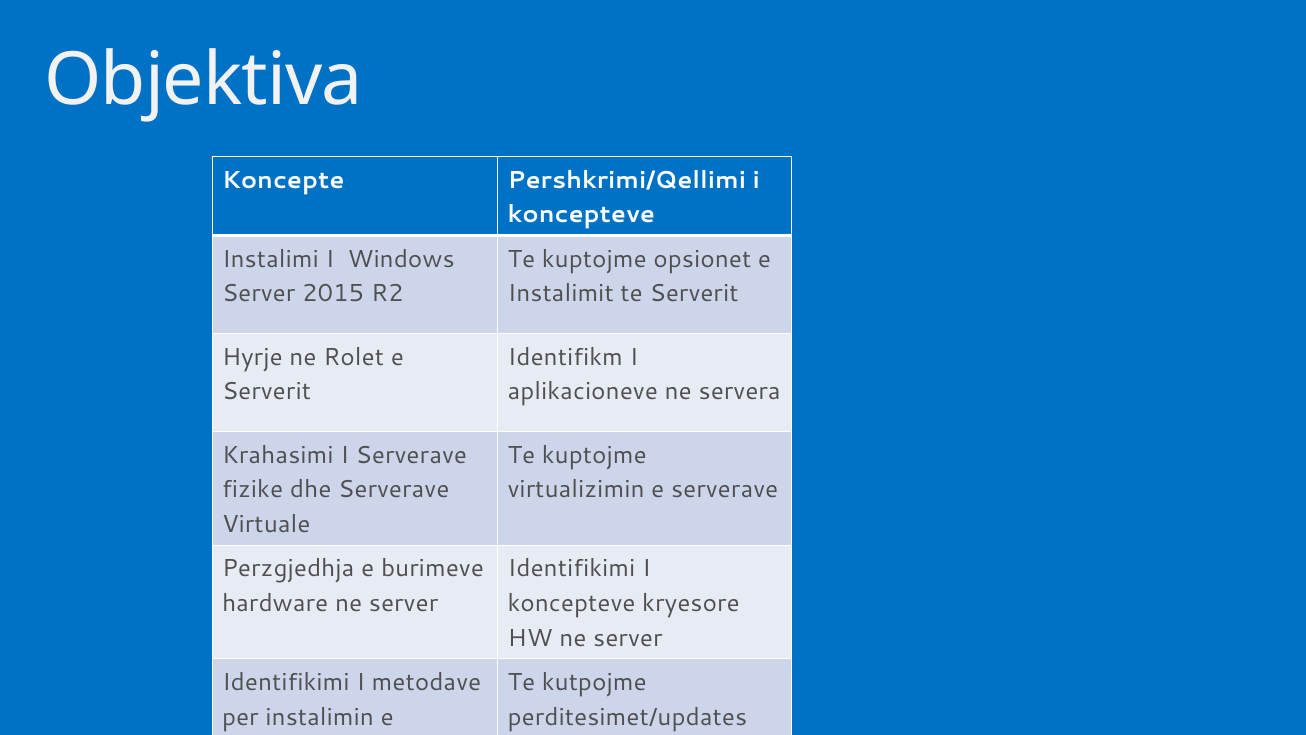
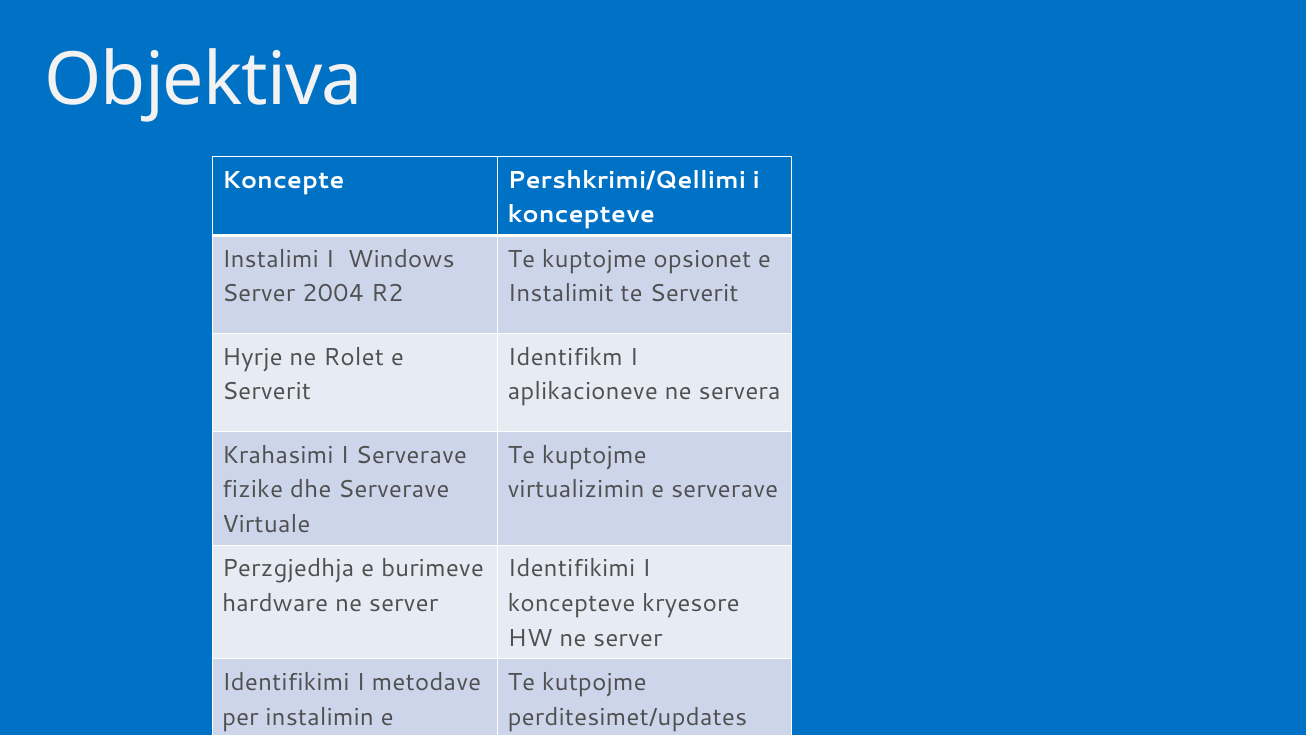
2015: 2015 -> 2004
